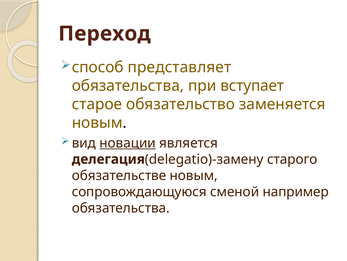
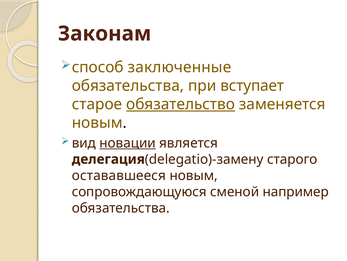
Переход: Переход -> Законам
представляет: представляет -> заключенные
обязательство underline: none -> present
обязательстве: обязательстве -> остававшееся
